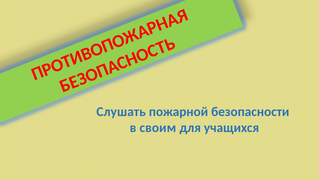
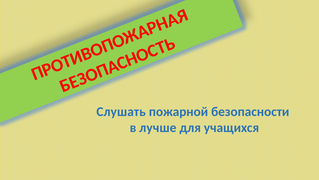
своим: своим -> лучше
